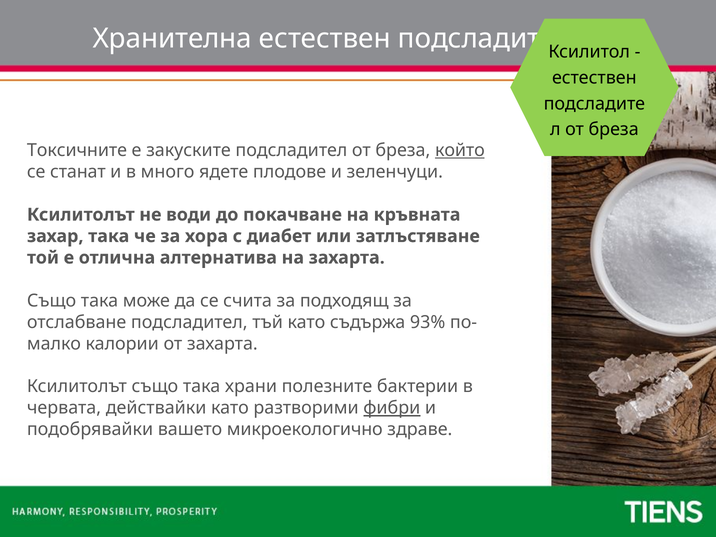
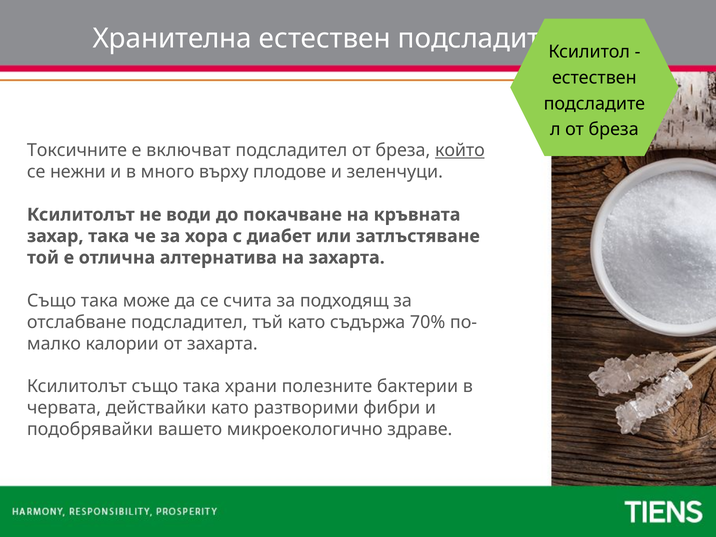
закуските: закуските -> включват
станат: станат -> нежни
ядете: ядете -> върху
93%: 93% -> 70%
фибри underline: present -> none
